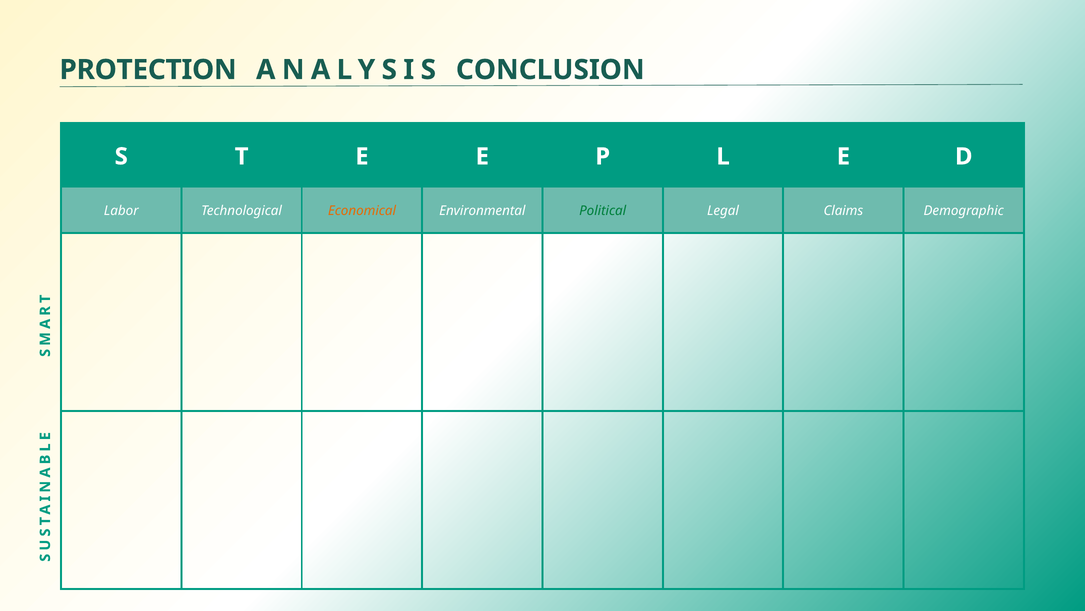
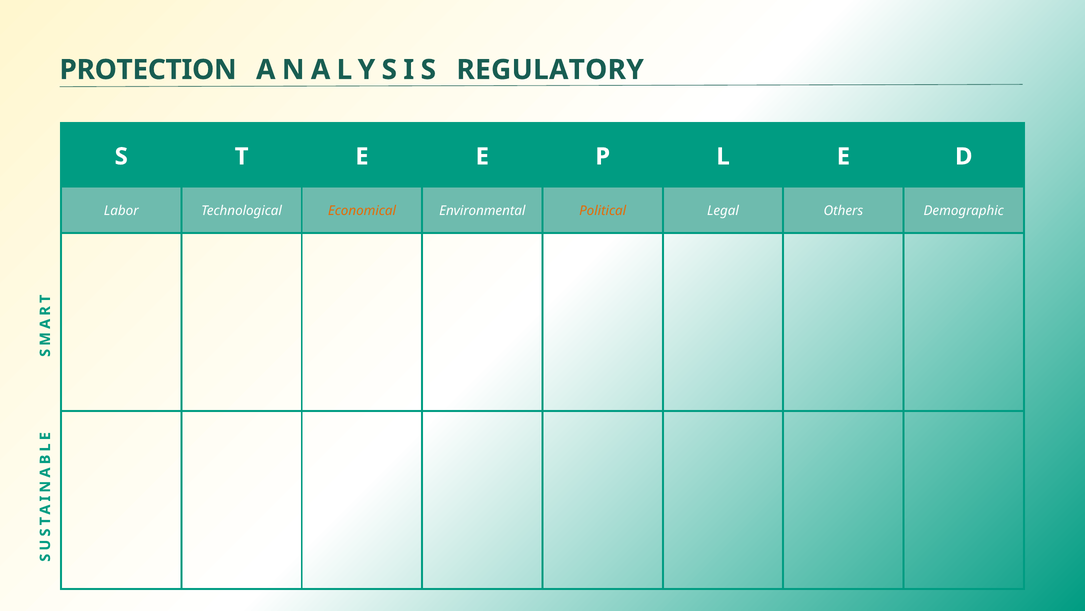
CONCLUSION: CONCLUSION -> REGULATORY
Political colour: green -> orange
Claims: Claims -> Others
